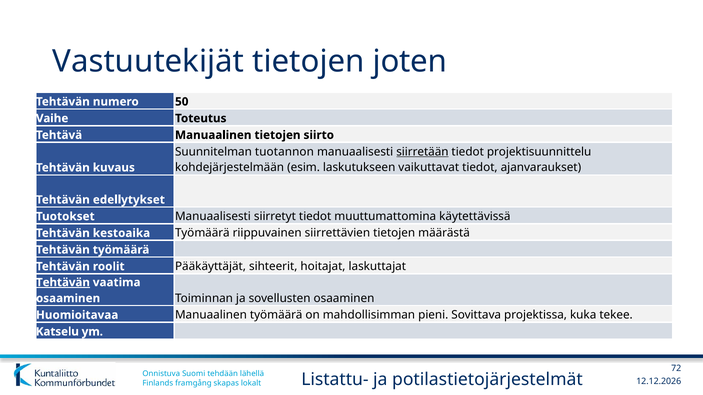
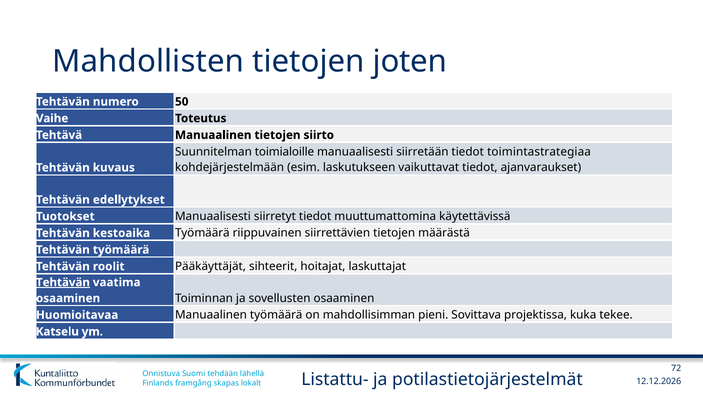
Vastuutekijät: Vastuutekijät -> Mahdollisten
tuotannon: tuotannon -> toimialoille
siirretään underline: present -> none
projektisuunnittelu: projektisuunnittelu -> toimintastrategiaa
